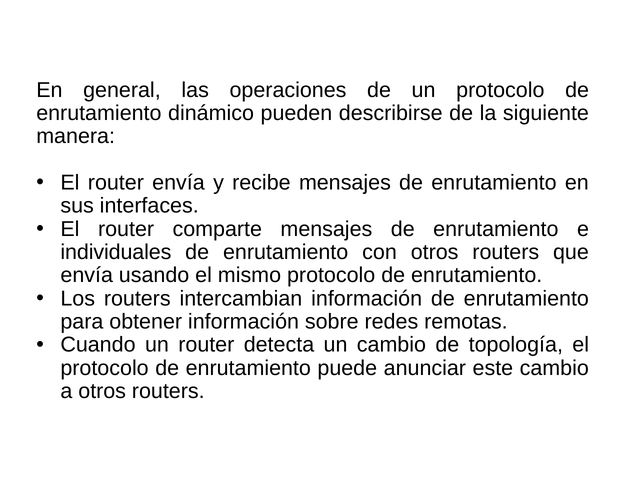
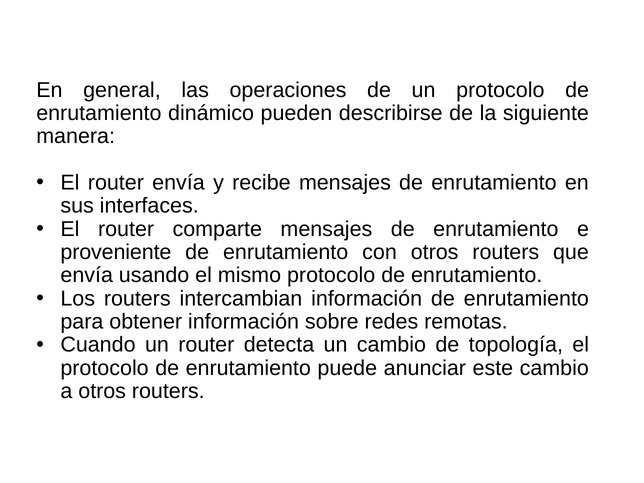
individuales: individuales -> proveniente
